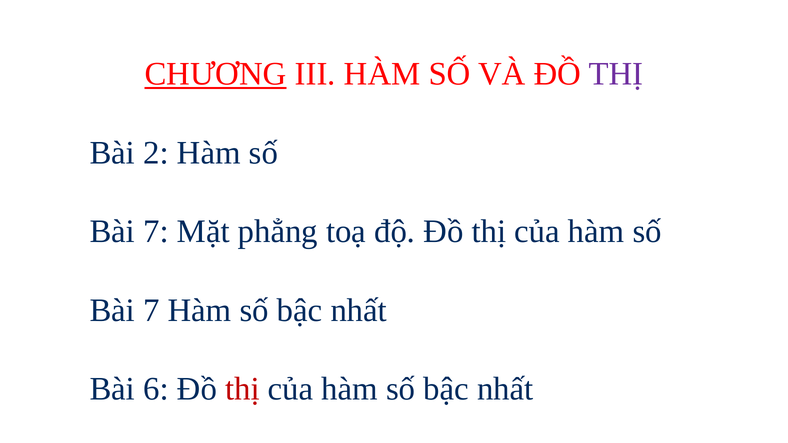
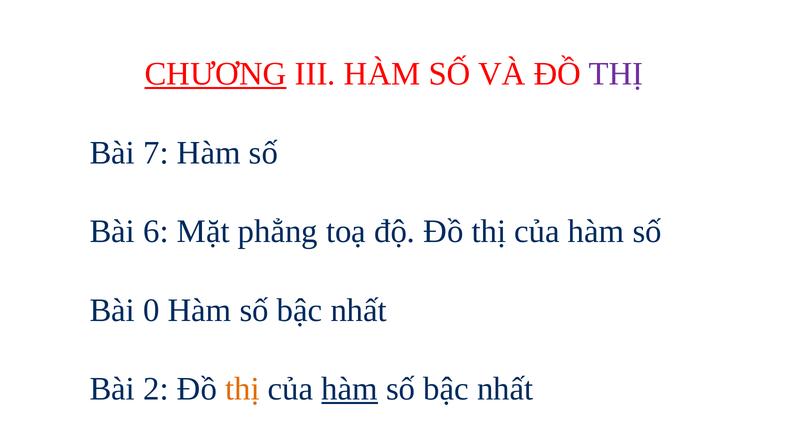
2: 2 -> 7
7 at (156, 232): 7 -> 6
7 at (151, 310): 7 -> 0
6: 6 -> 2
thị at (242, 389) colour: red -> orange
hàm at (350, 389) underline: none -> present
